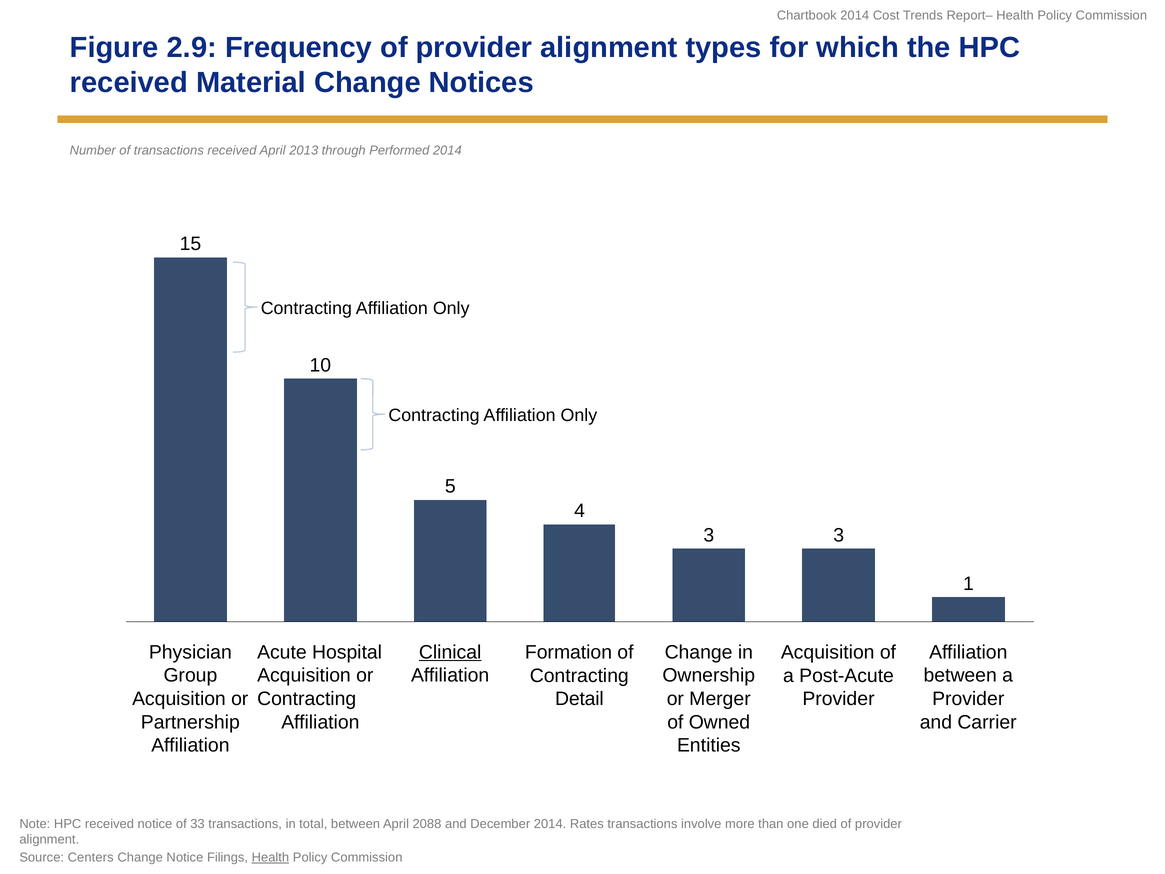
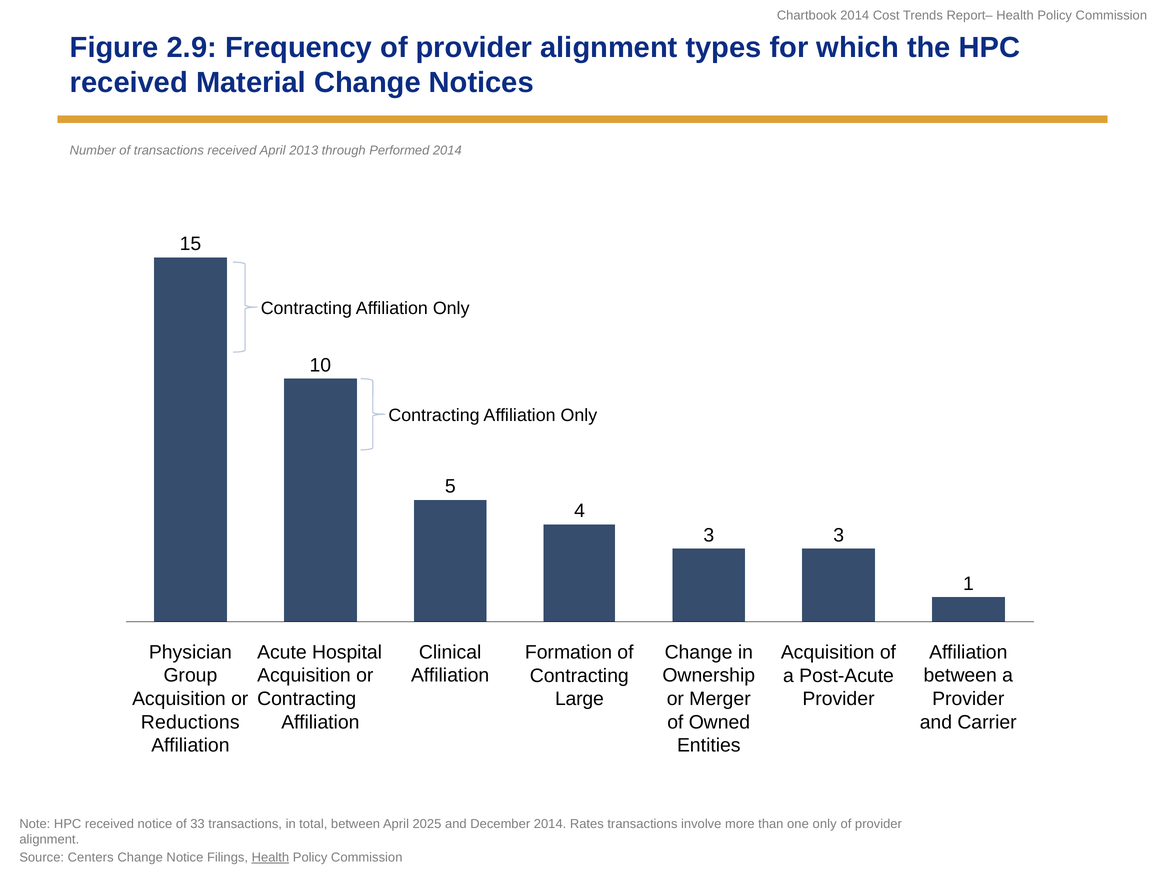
Clinical underline: present -> none
Detail: Detail -> Large
Partnership: Partnership -> Reductions
2088: 2088 -> 2025
one died: died -> only
